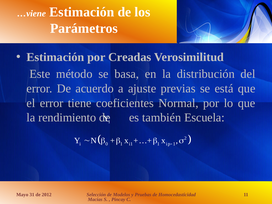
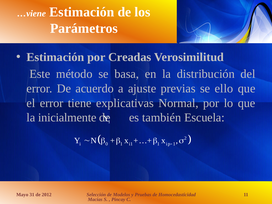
está: está -> ello
coeficientes: coeficientes -> explicativas
rendimiento: rendimiento -> inicialmente
